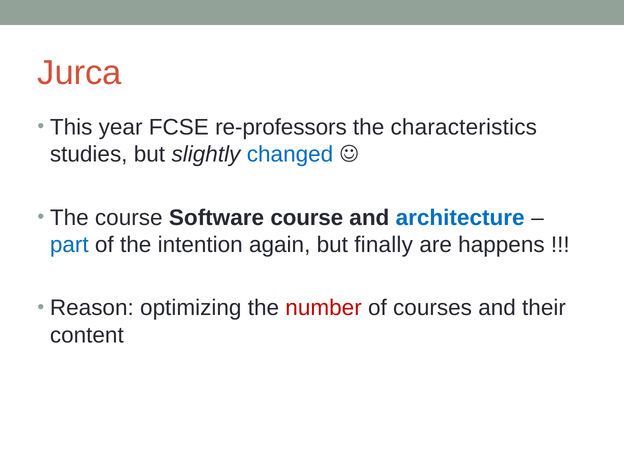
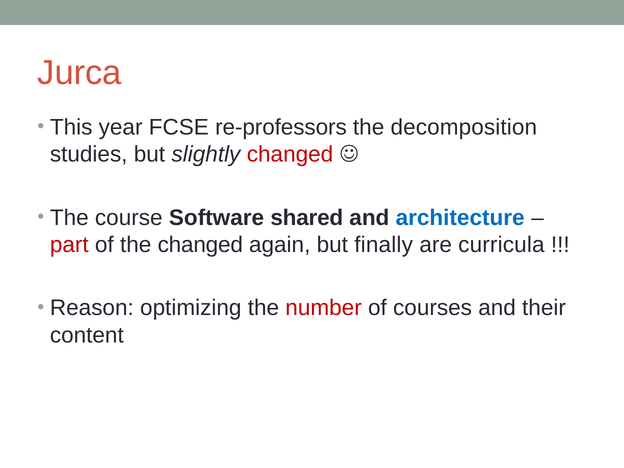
characteristics: characteristics -> decomposition
changed at (290, 155) colour: blue -> red
Software course: course -> shared
part colour: blue -> red
the intention: intention -> changed
happens: happens -> curricula
